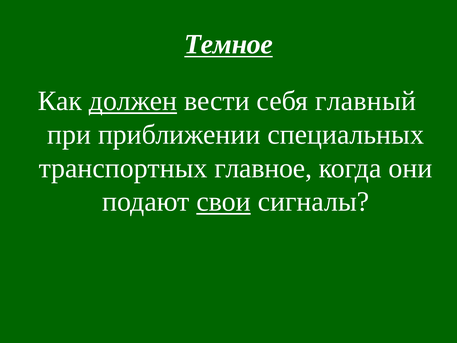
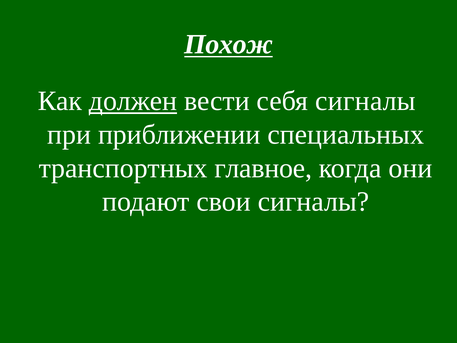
Темное: Темное -> Похож
себя главный: главный -> сигналы
свои underline: present -> none
